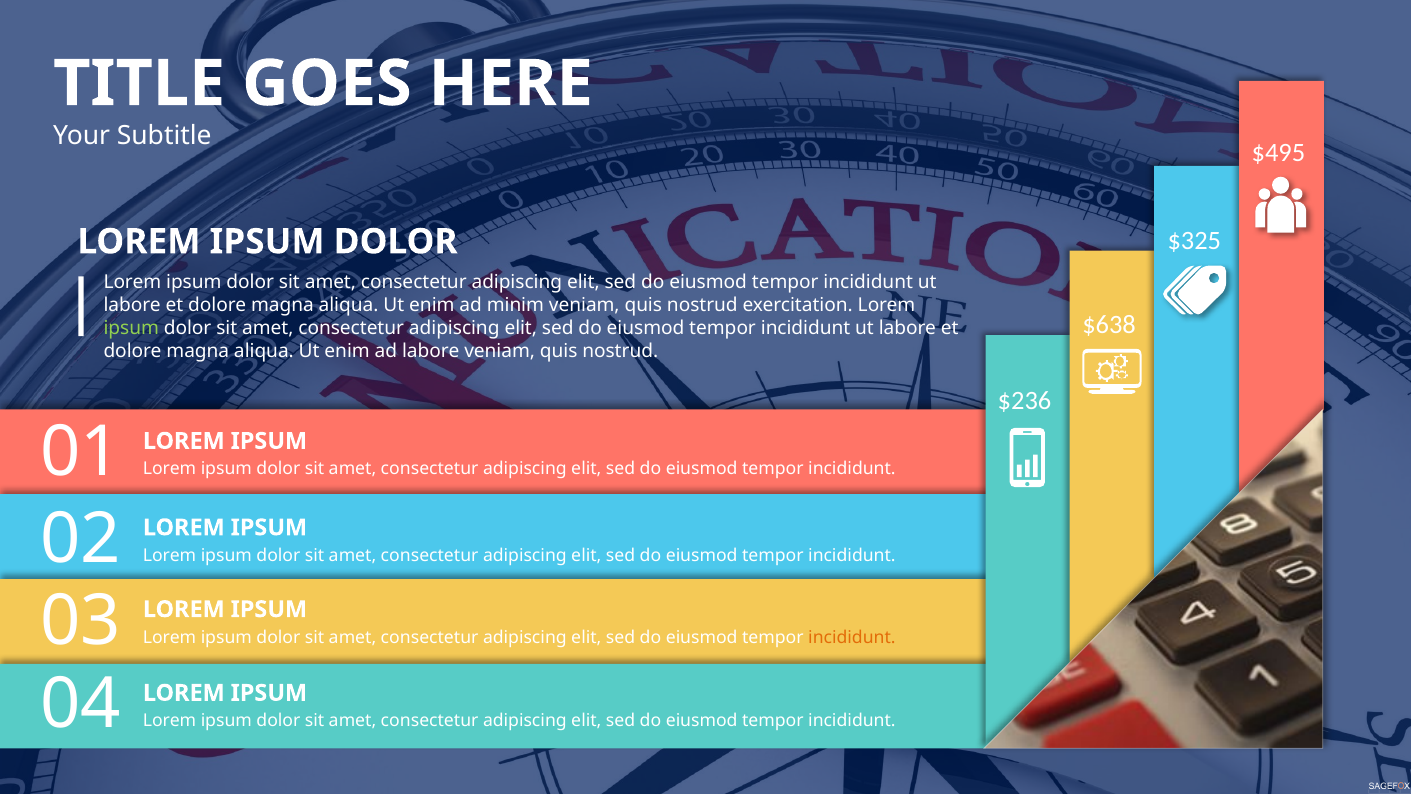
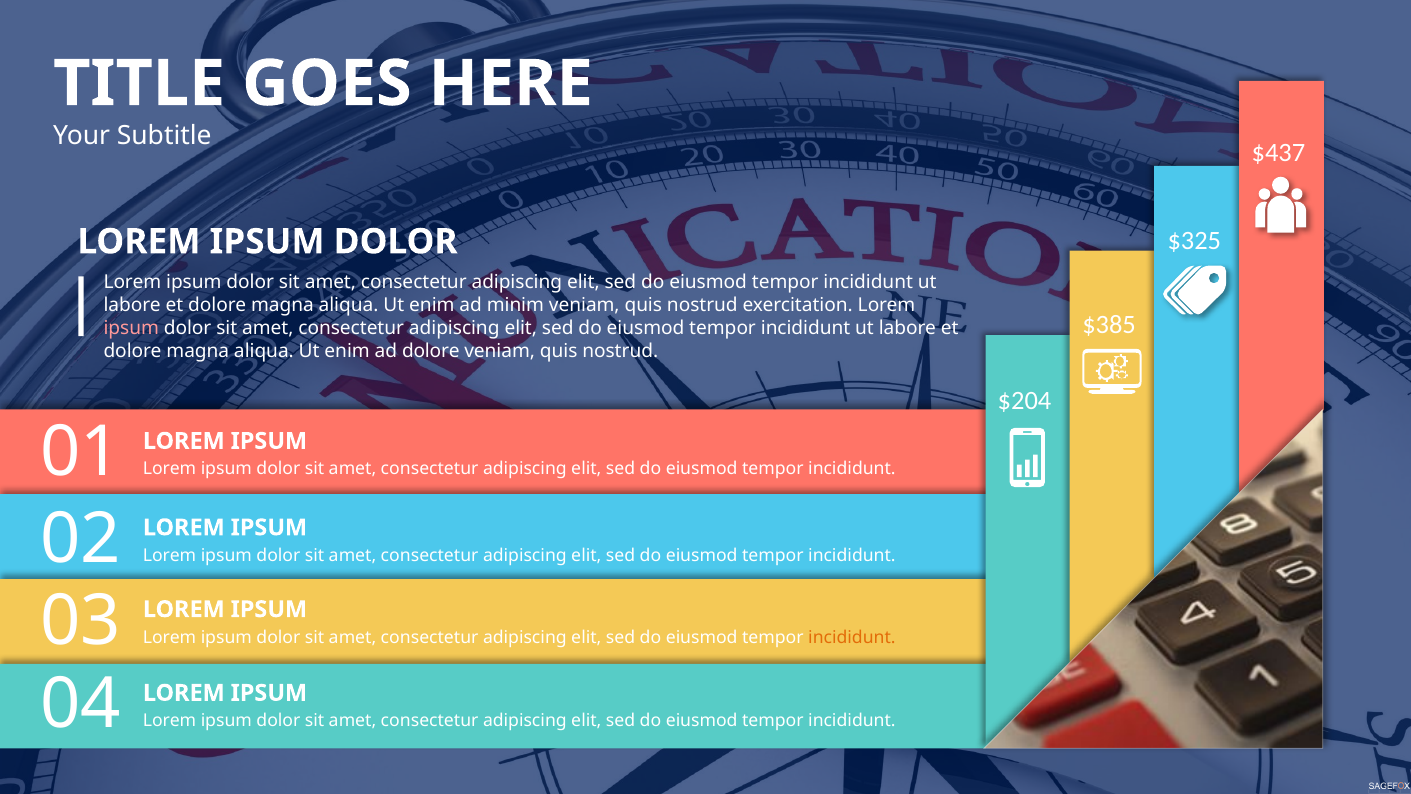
$495: $495 -> $437
$638: $638 -> $385
ipsum at (131, 328) colour: light green -> pink
ad labore: labore -> dolore
$236: $236 -> $204
